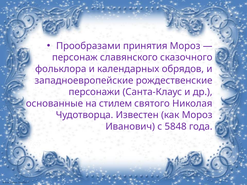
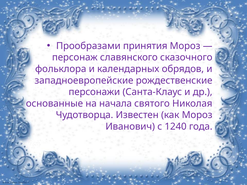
стилем: стилем -> начала
5848: 5848 -> 1240
